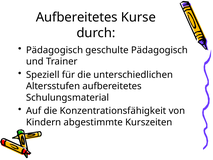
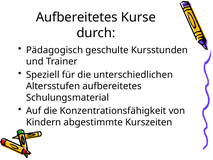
geschulte Pädagogisch: Pädagogisch -> Kursstunden
